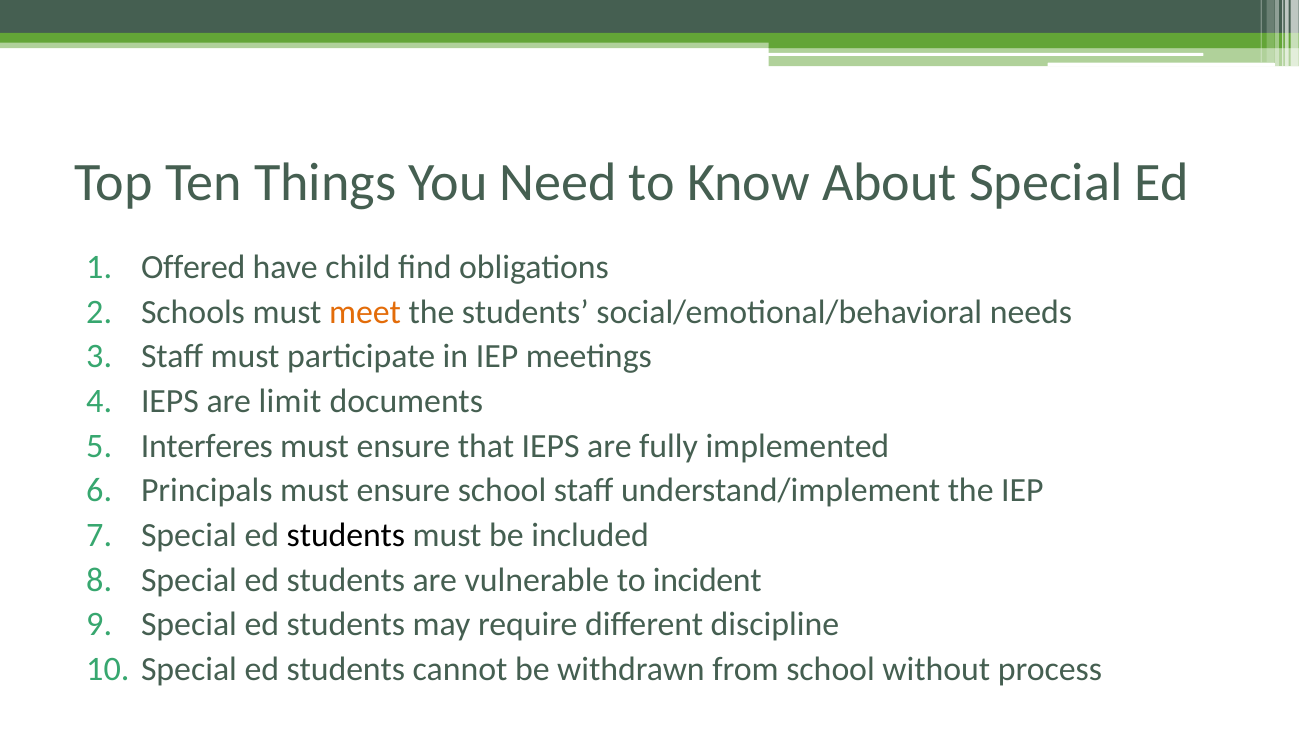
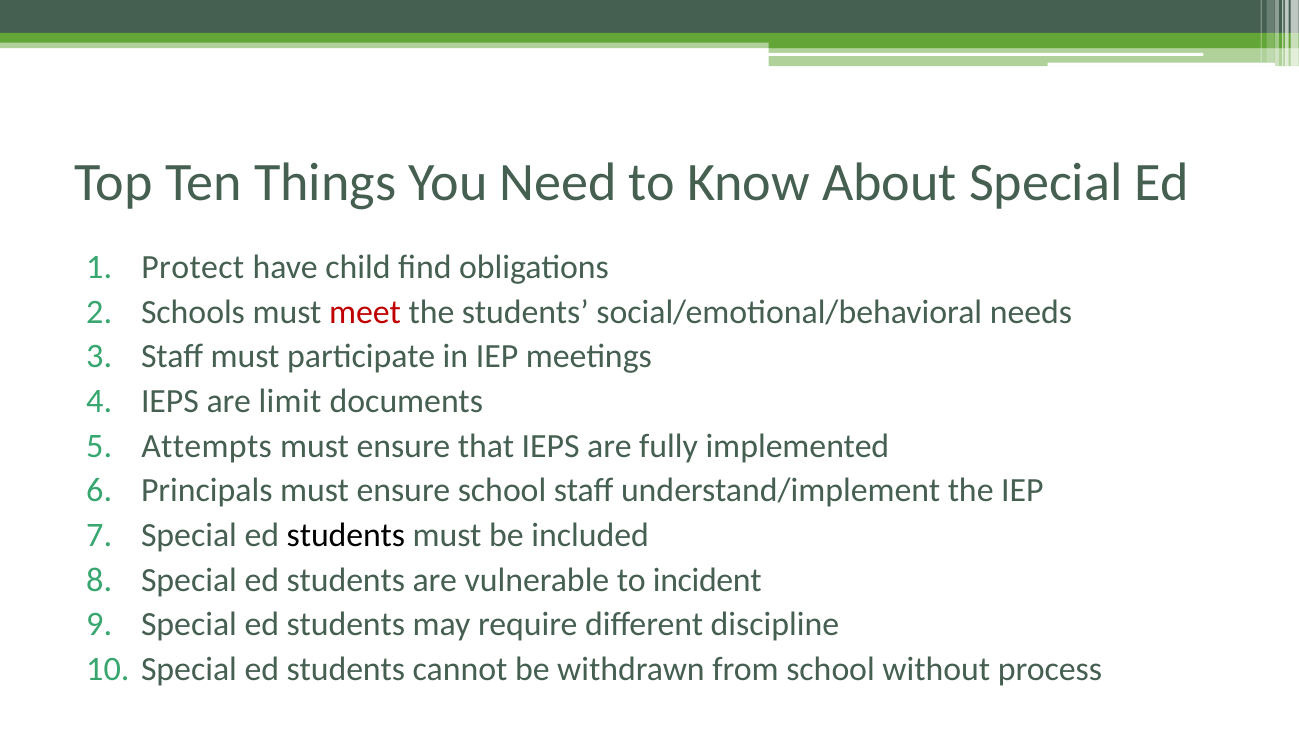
Offered: Offered -> Protect
meet colour: orange -> red
Interferes: Interferes -> Attempts
